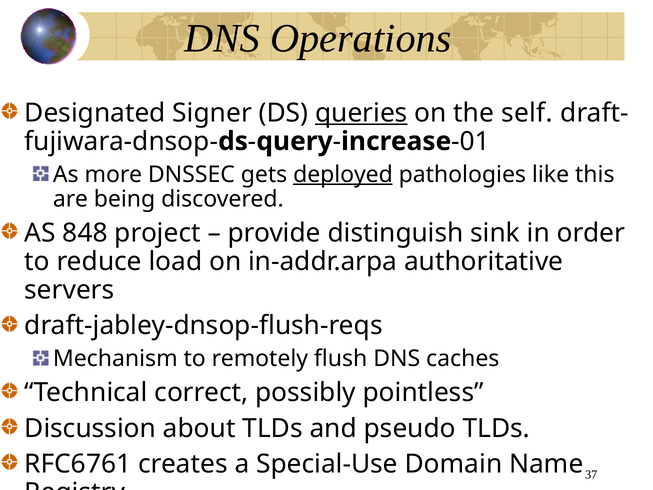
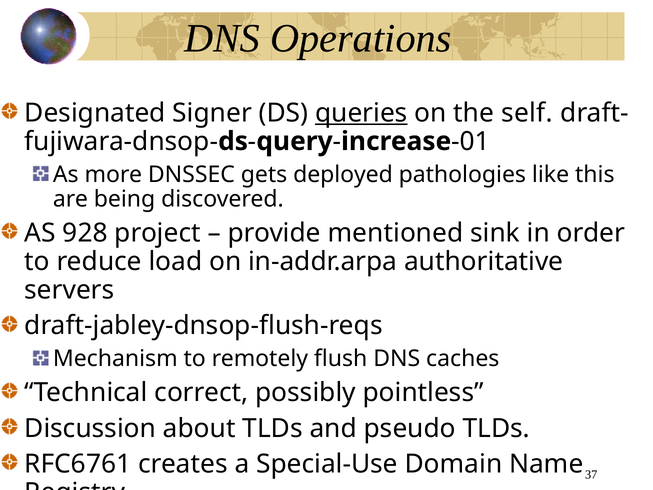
deployed underline: present -> none
848: 848 -> 928
distinguish: distinguish -> mentioned
